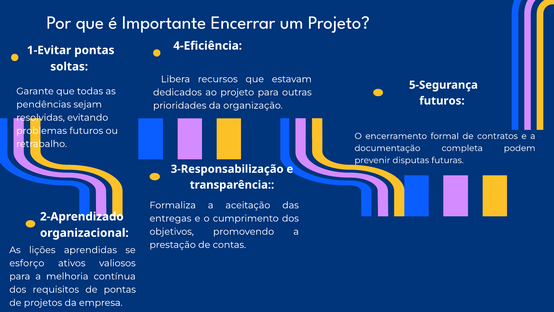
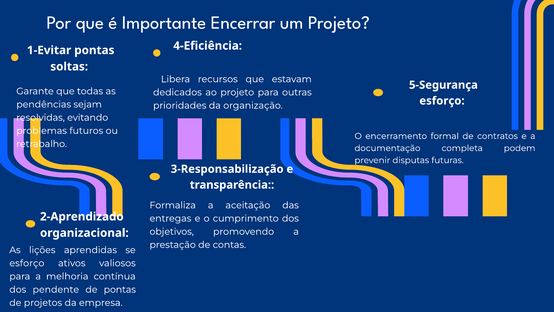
futuros at (442, 101): futuros -> esforço
requisitos: requisitos -> pendente
